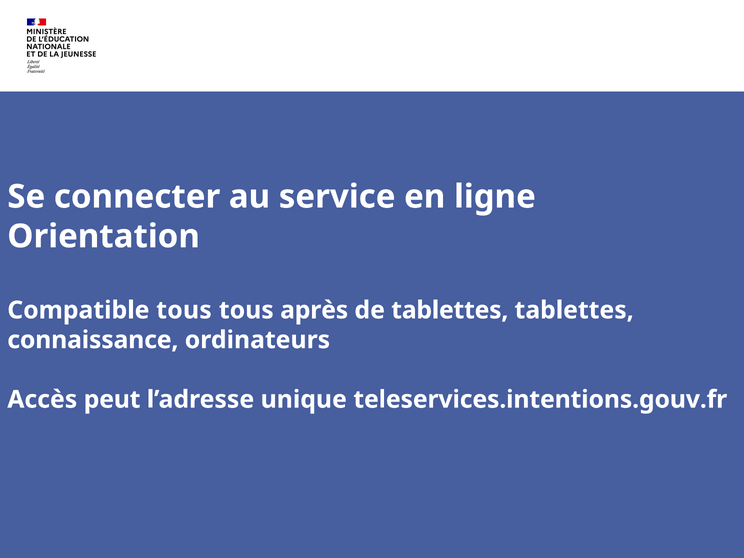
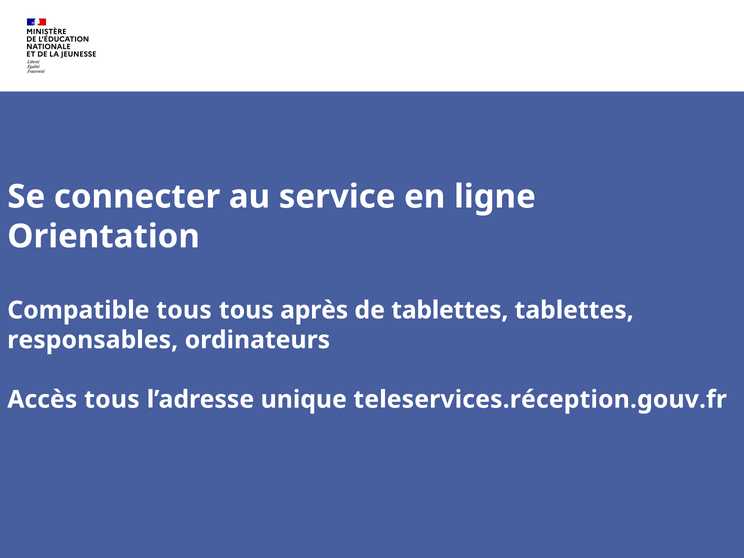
connaissance: connaissance -> responsables
Accès peut: peut -> tous
teleservices.intentions.gouv.fr: teleservices.intentions.gouv.fr -> teleservices.réception.gouv.fr
